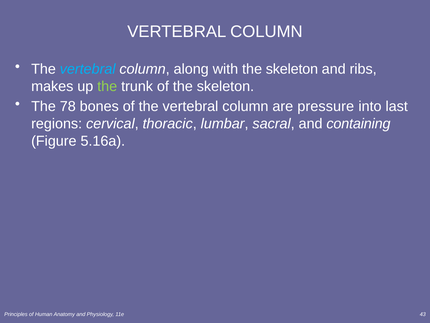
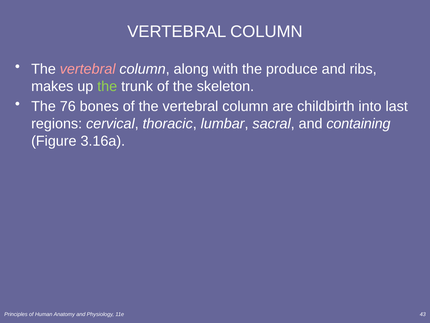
vertebral at (88, 69) colour: light blue -> pink
with the skeleton: skeleton -> produce
78: 78 -> 76
pressure: pressure -> childbirth
5.16a: 5.16a -> 3.16a
